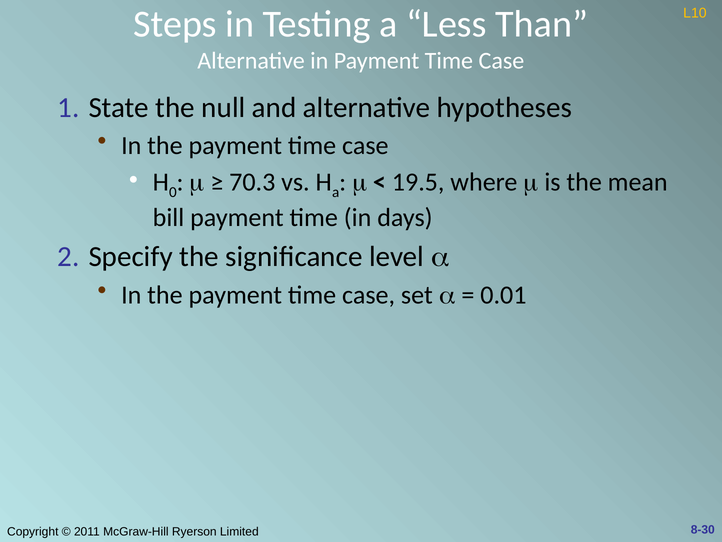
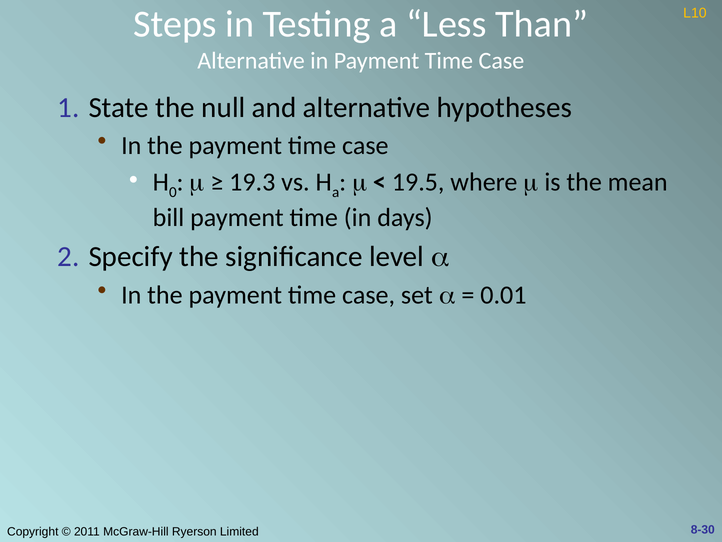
70.3: 70.3 -> 19.3
